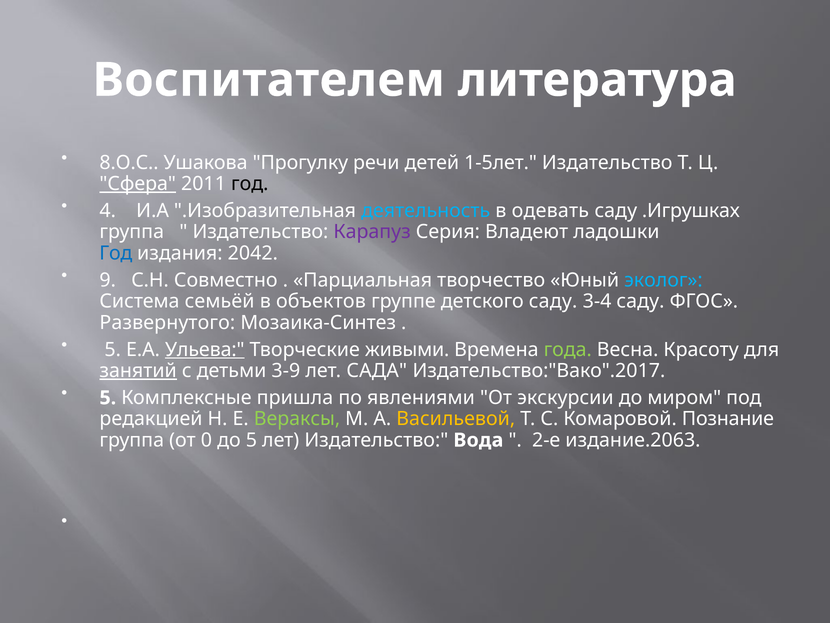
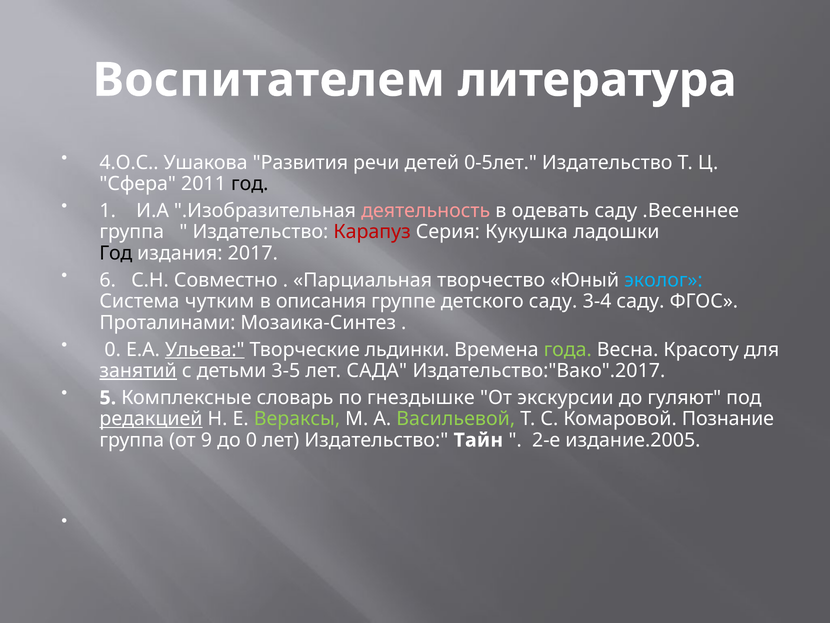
8.О.С: 8.О.С -> 4.О.С
Прогулку: Прогулку -> Развития
1-5лет: 1-5лет -> 0-5лет
Сфера underline: present -> none
4: 4 -> 1
деятельность colour: light blue -> pink
.Игрушках: .Игрушках -> .Весеннее
Карапуз colour: purple -> red
Владеют: Владеют -> Кукушка
Год at (116, 253) colour: blue -> black
2042: 2042 -> 2017
9: 9 -> 6
семьёй: семьёй -> чутким
объектов: объектов -> описания
Развернутого: Развернутого -> Проталинами
5 at (113, 349): 5 -> 0
живыми: живыми -> льдинки
3-9: 3-9 -> 3-5
пришла: пришла -> словарь
явлениями: явлениями -> гнездышке
миром: миром -> гуляют
редакцией underline: none -> present
Васильевой colour: yellow -> light green
0: 0 -> 9
до 5: 5 -> 0
Вода: Вода -> Тайн
издание.2063: издание.2063 -> издание.2005
